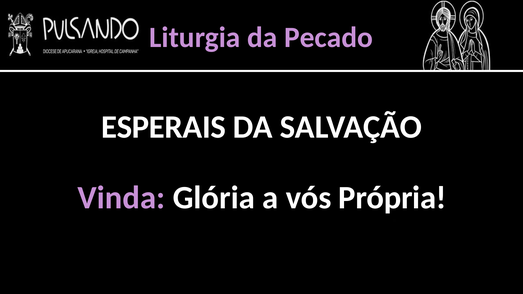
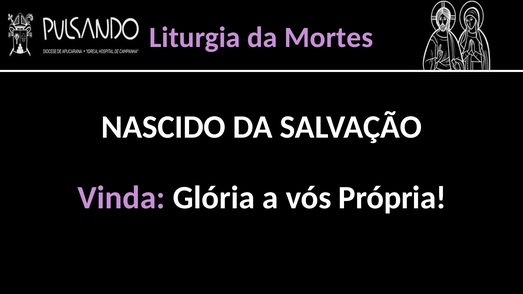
Pecado: Pecado -> Mortes
ESPERAIS: ESPERAIS -> NASCIDO
